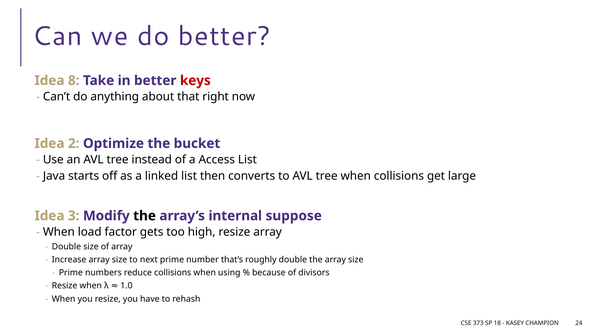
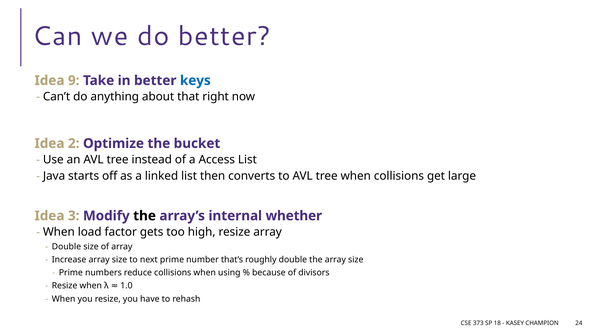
8: 8 -> 9
keys colour: red -> blue
suppose: suppose -> whether
